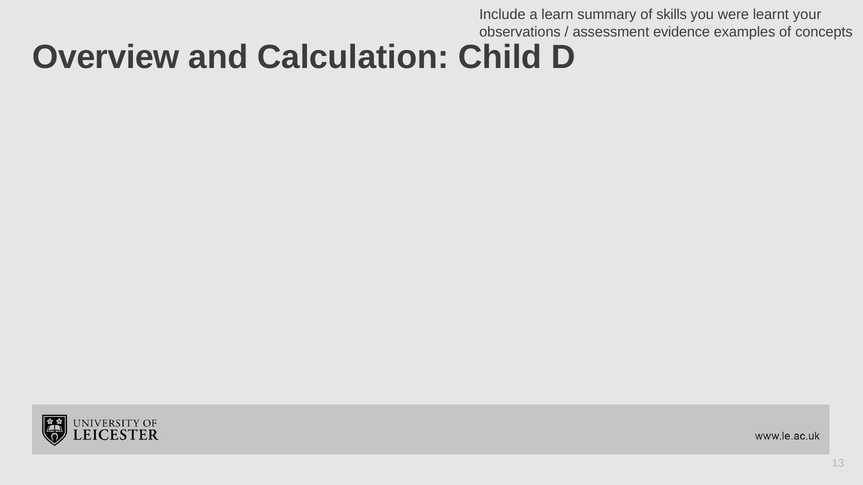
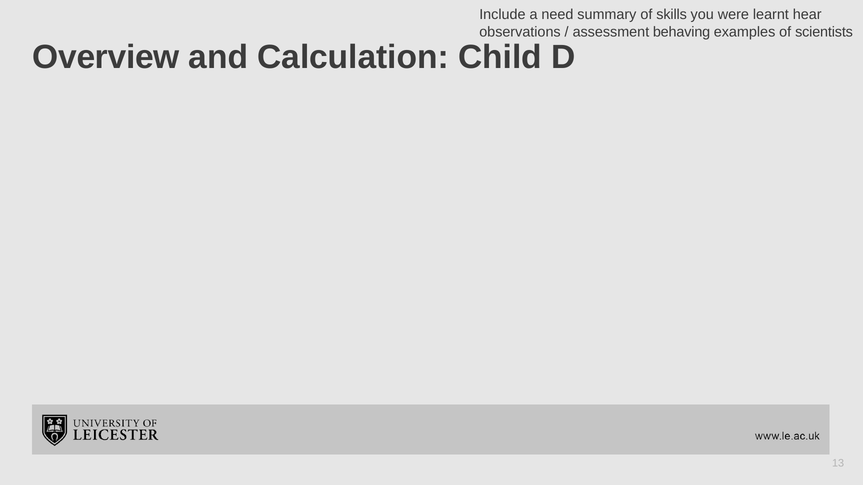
learn: learn -> need
your: your -> hear
evidence: evidence -> behaving
concepts: concepts -> scientists
